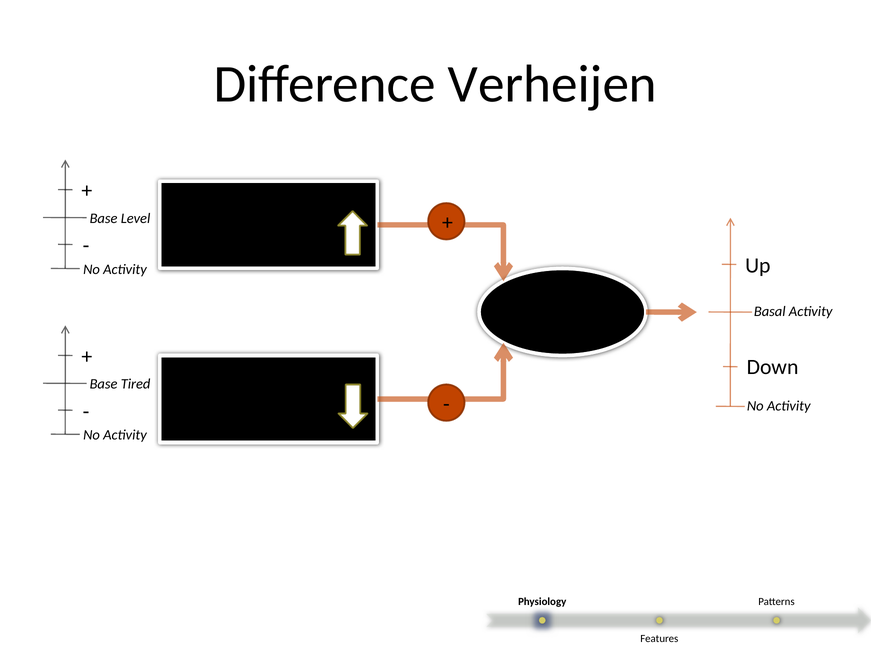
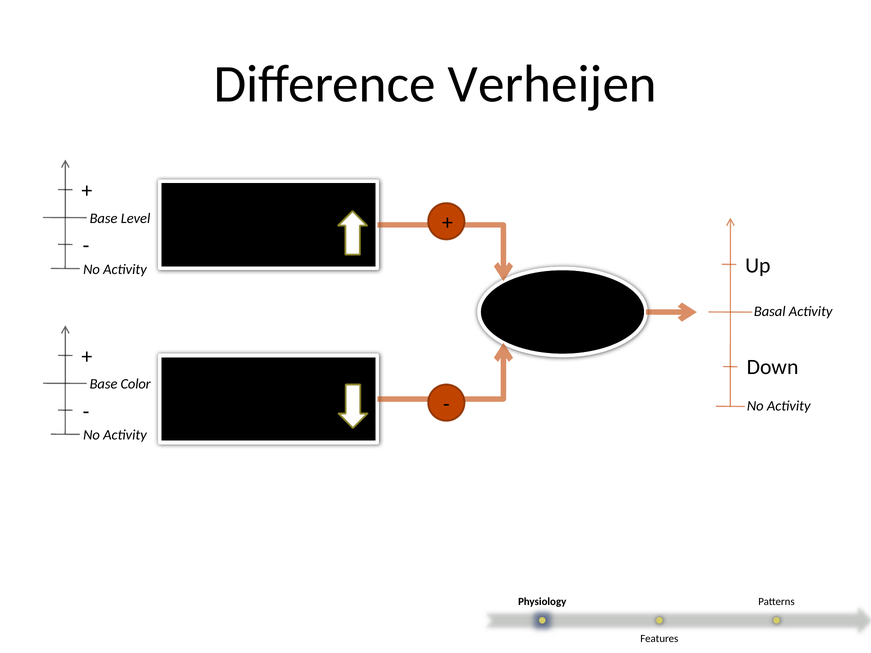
Tired: Tired -> Color
